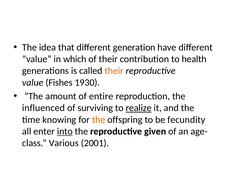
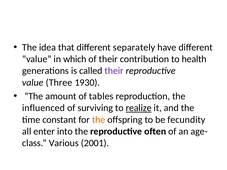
generation: generation -> separately
their at (114, 71) colour: orange -> purple
Fishes: Fishes -> Three
entire: entire -> tables
knowing: knowing -> constant
into underline: present -> none
given: given -> often
